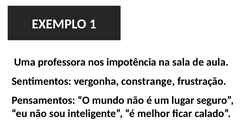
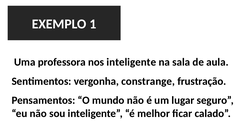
nos impotência: impotência -> inteligente
